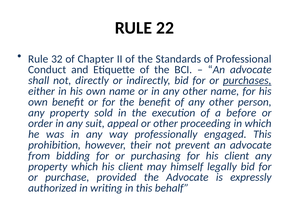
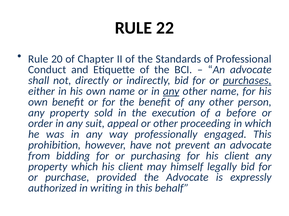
32: 32 -> 20
any at (171, 92) underline: none -> present
their: their -> have
